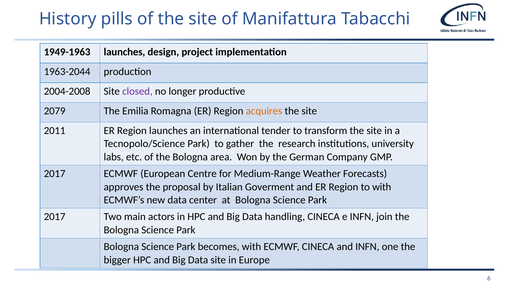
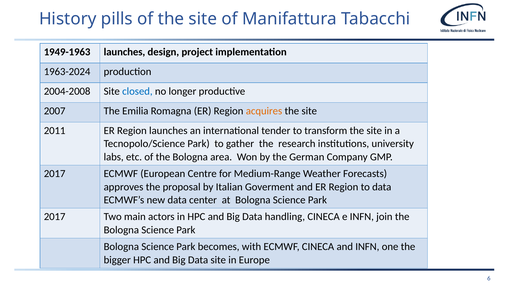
1963-2044: 1963-2044 -> 1963-2024
closed colour: purple -> blue
2079: 2079 -> 2007
to with: with -> data
